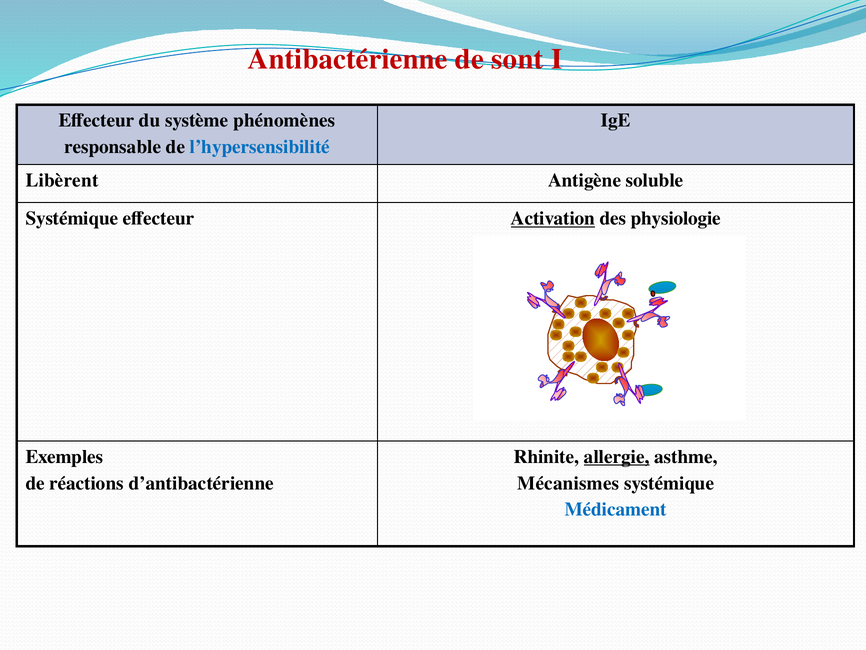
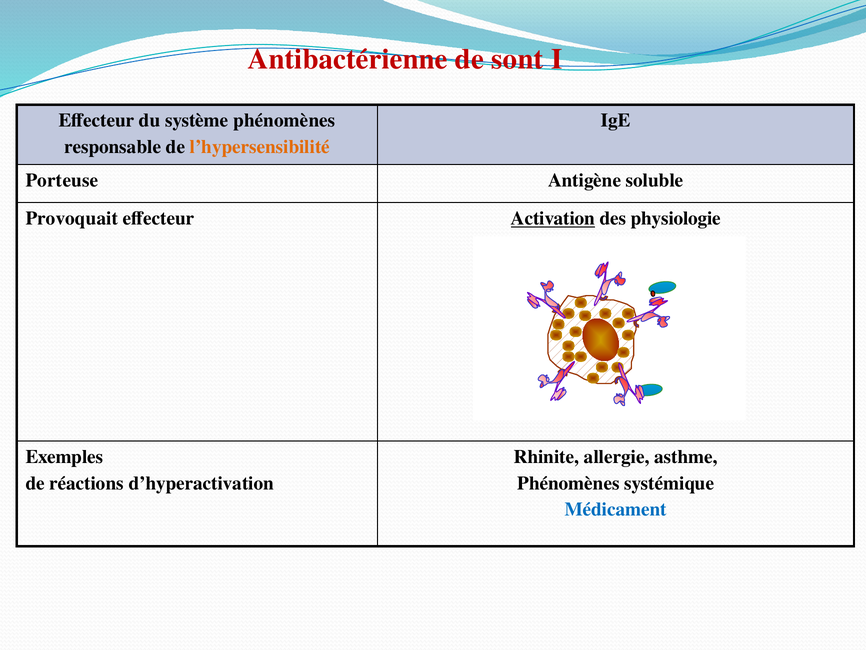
l’hypersensibilité colour: blue -> orange
Libèrent: Libèrent -> Porteuse
Systémique at (72, 218): Systémique -> Provoquait
allergie underline: present -> none
d’antibactérienne: d’antibactérienne -> d’hyperactivation
Mécanismes at (568, 483): Mécanismes -> Phénomènes
